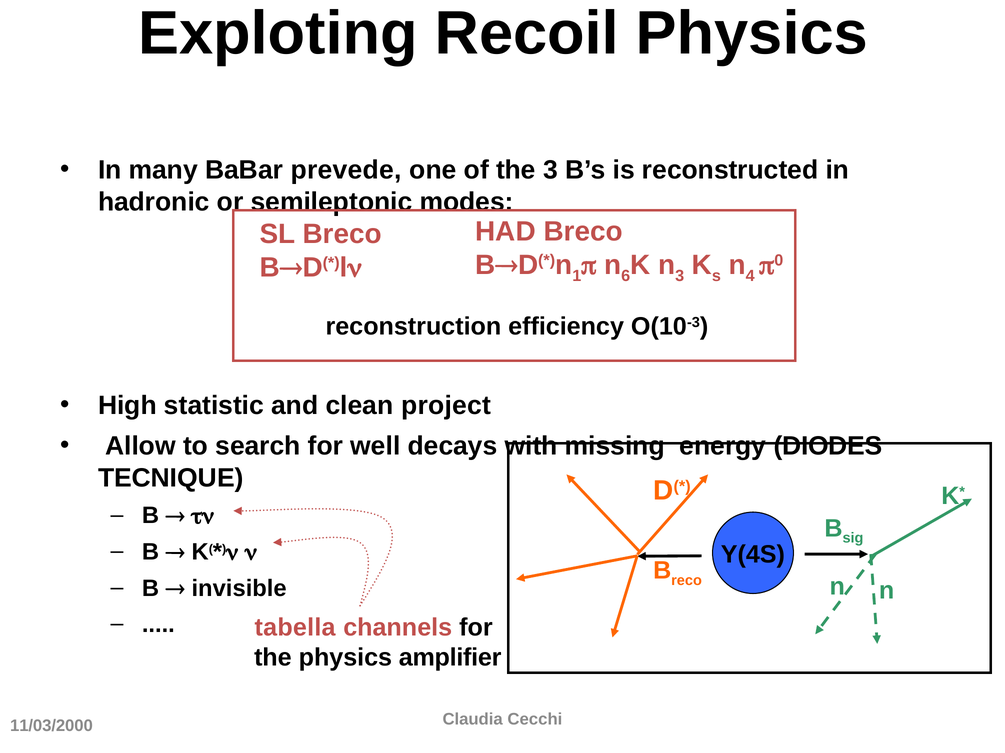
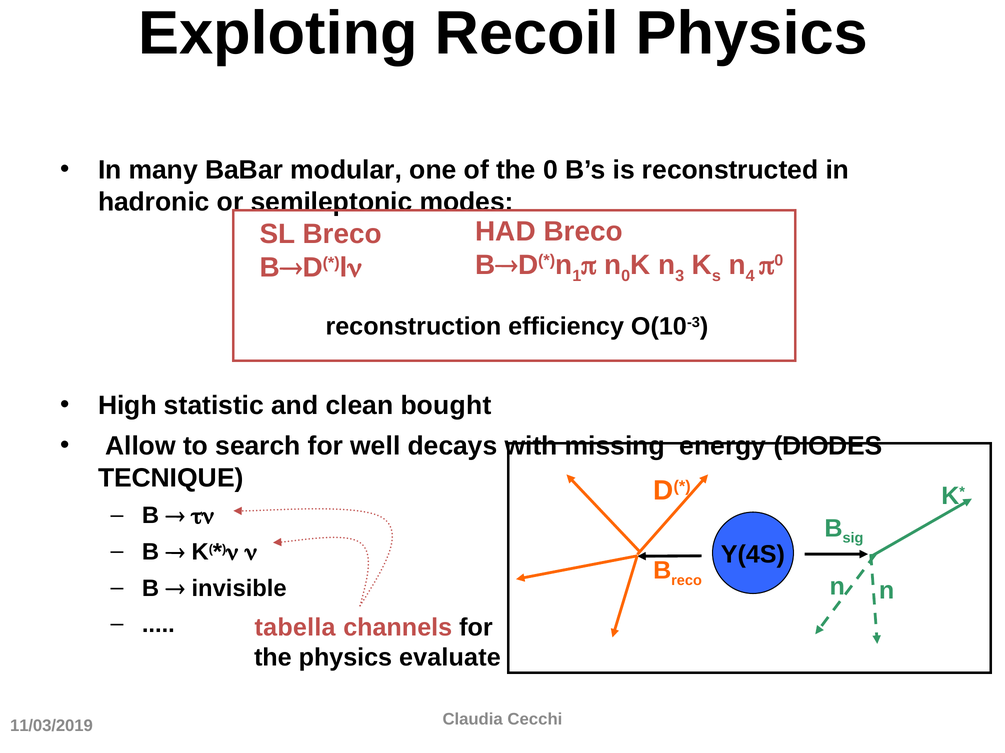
prevede: prevede -> modular
the 3: 3 -> 0
n 6: 6 -> 0
project: project -> bought
amplifier: amplifier -> evaluate
11/03/2000: 11/03/2000 -> 11/03/2019
